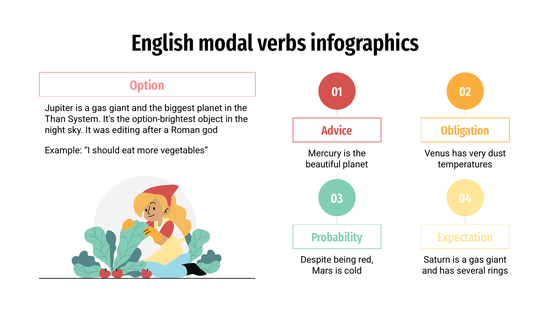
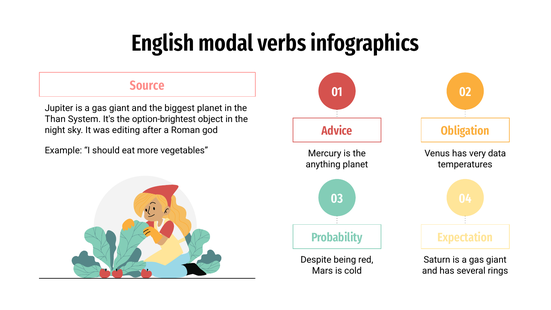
Option: Option -> Source
dust: dust -> data
beautiful: beautiful -> anything
